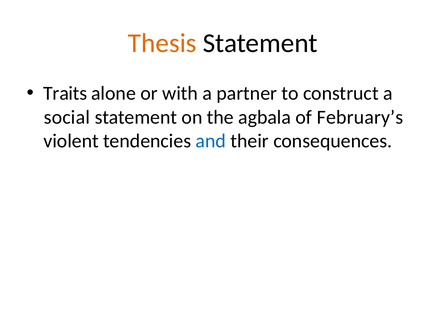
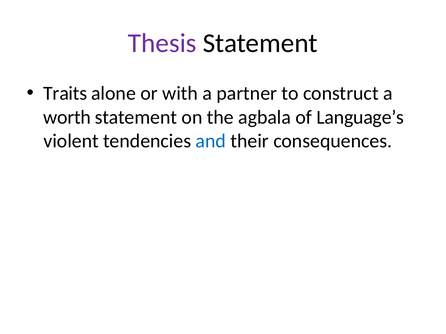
Thesis colour: orange -> purple
social: social -> worth
February’s: February’s -> Language’s
